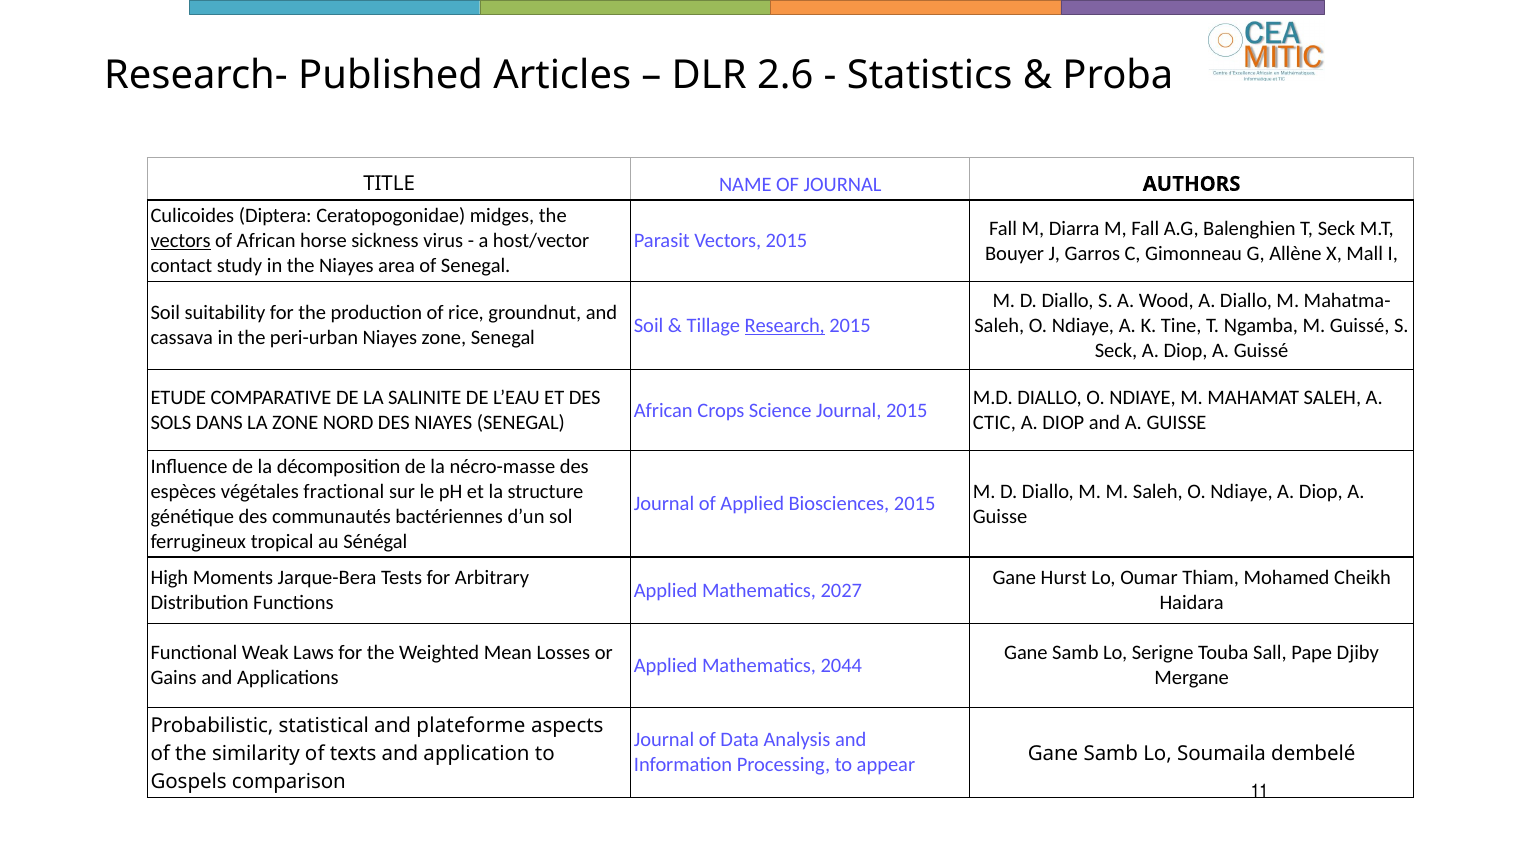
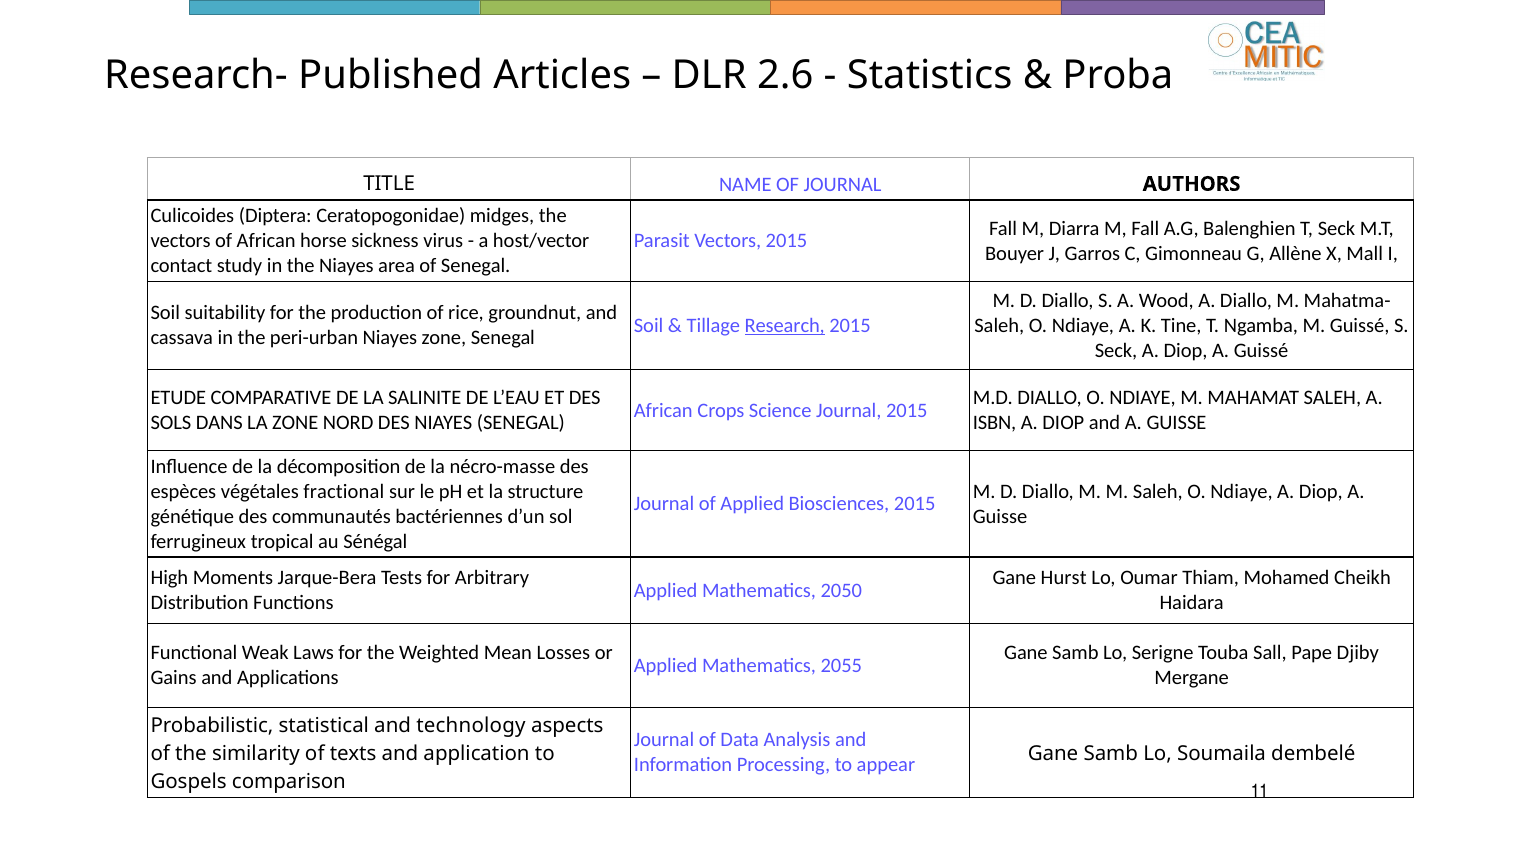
vectors at (181, 241) underline: present -> none
CTIC: CTIC -> ISBN
2027: 2027 -> 2050
2044: 2044 -> 2055
plateforme: plateforme -> technology
